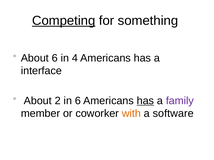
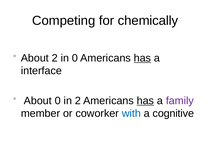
Competing underline: present -> none
something: something -> chemically
About 6: 6 -> 2
in 4: 4 -> 0
has at (142, 58) underline: none -> present
About 2: 2 -> 0
in 6: 6 -> 2
with colour: orange -> blue
software: software -> cognitive
